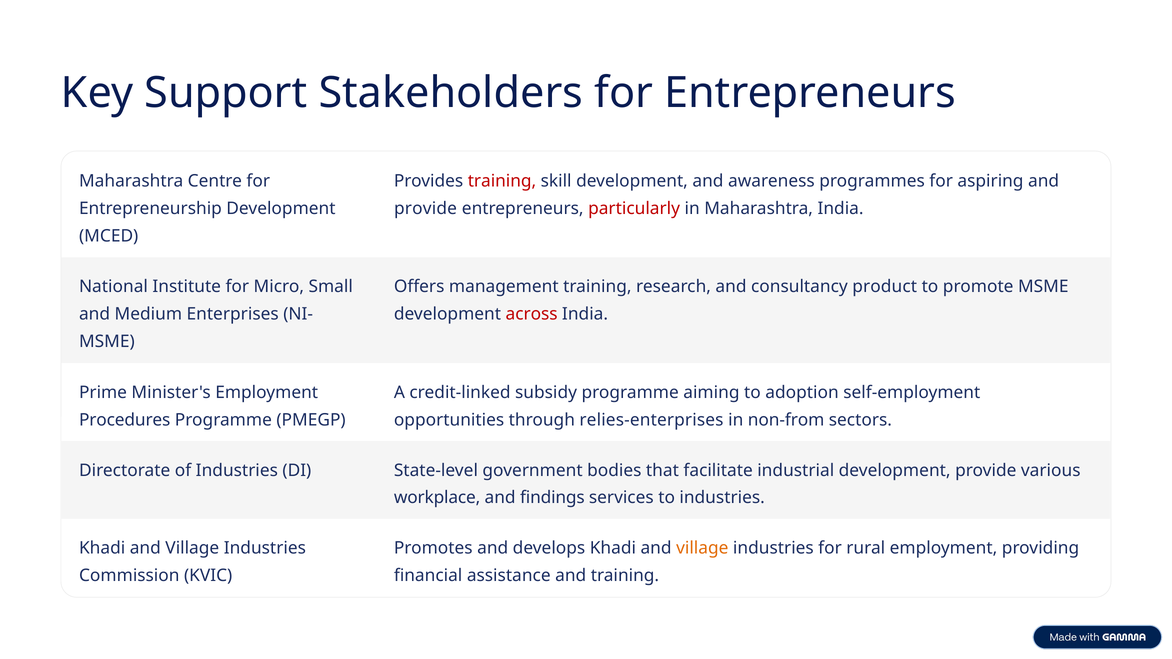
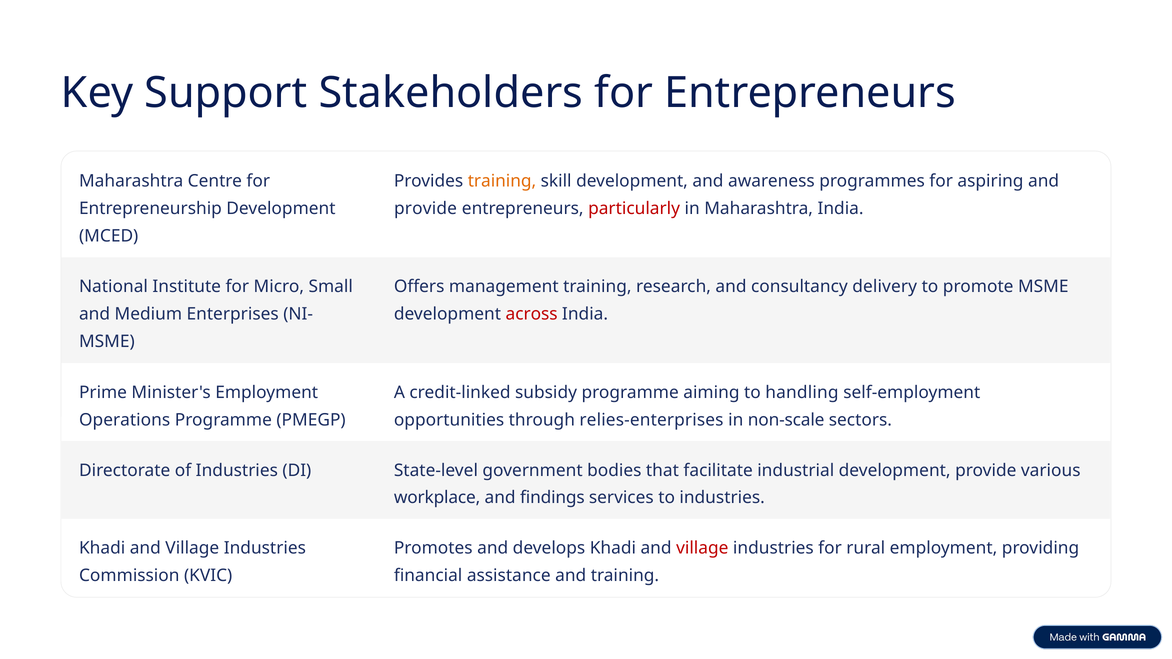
training at (502, 181) colour: red -> orange
product: product -> delivery
adoption: adoption -> handling
Procedures: Procedures -> Operations
non-from: non-from -> non-scale
village at (702, 548) colour: orange -> red
